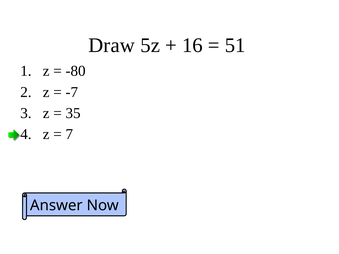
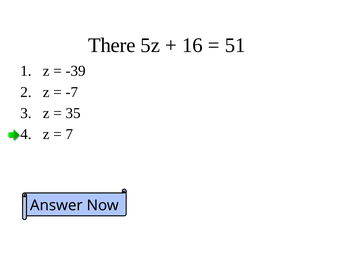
Draw: Draw -> There
-80: -80 -> -39
